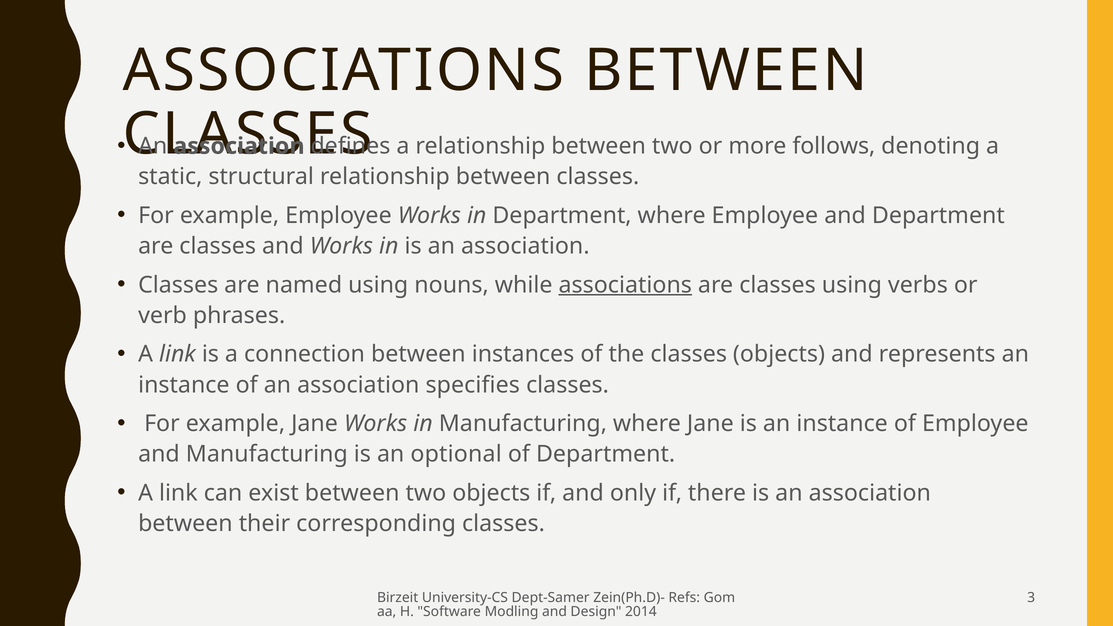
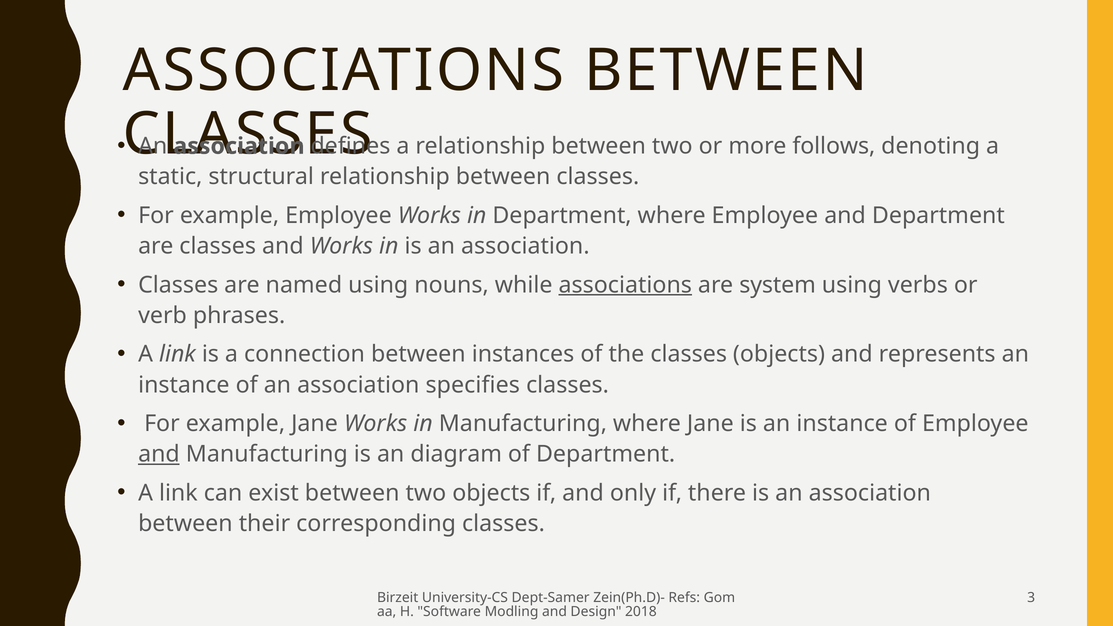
classes at (778, 285): classes -> system
and at (159, 454) underline: none -> present
optional: optional -> diagram
2014: 2014 -> 2018
